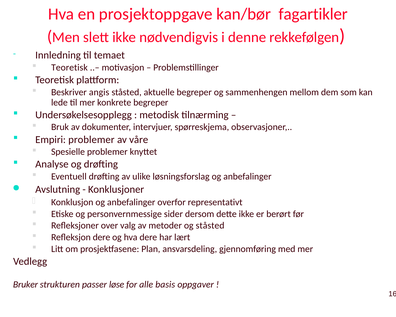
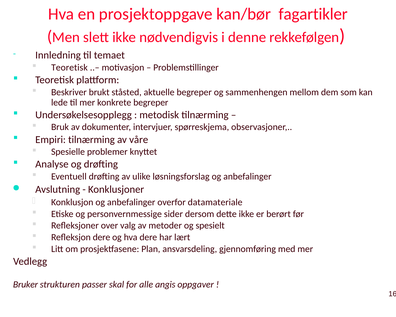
angis: angis -> brukt
Empiri problemer: problemer -> tilnærming
representativt: representativt -> datamateriale
og ståsted: ståsted -> spesielt
løse: løse -> skal
basis: basis -> angis
